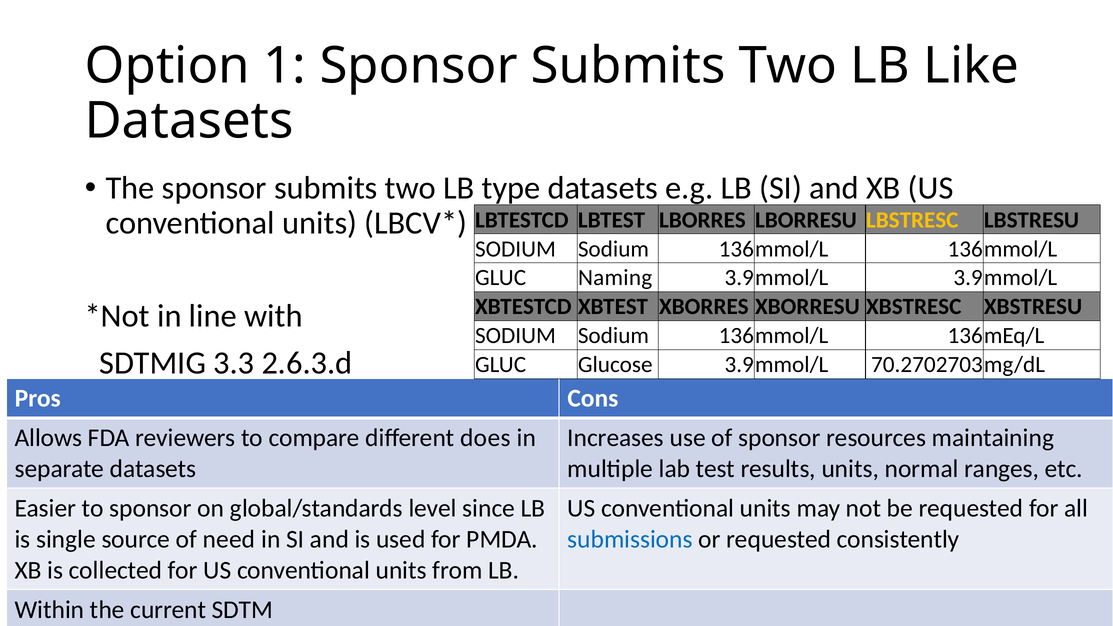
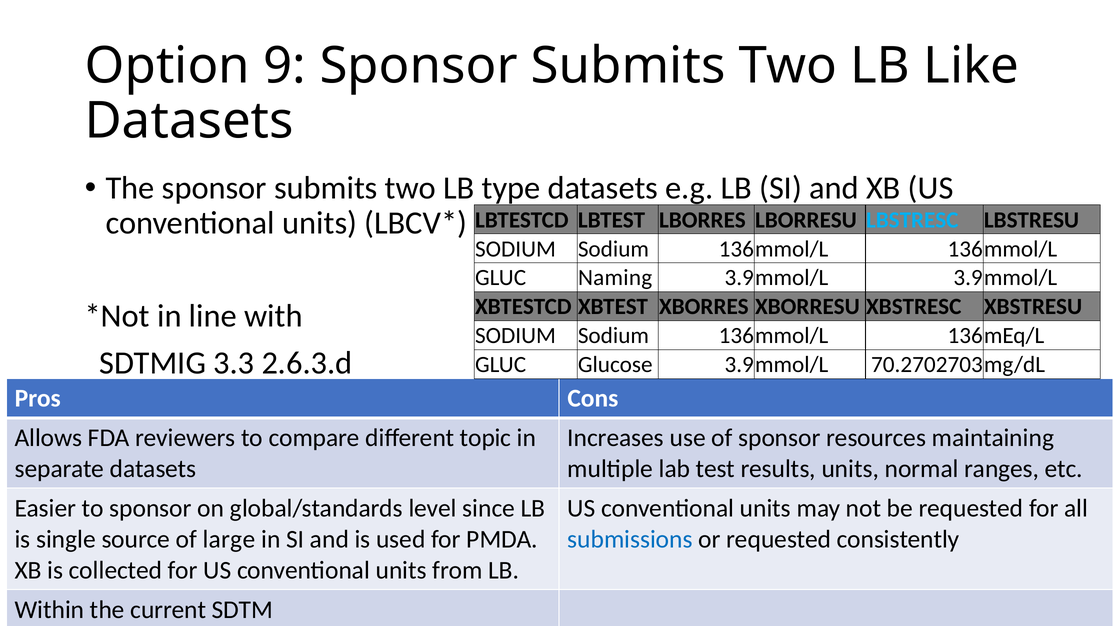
1: 1 -> 9
LBSTRESC colour: yellow -> light blue
does: does -> topic
need: need -> large
